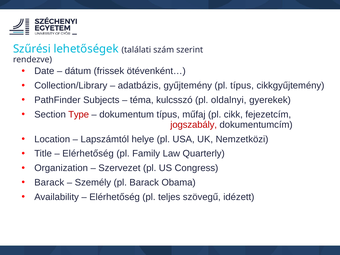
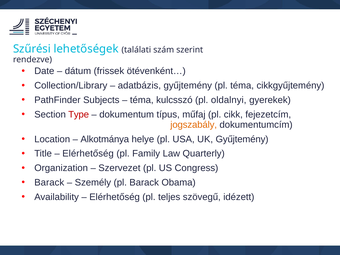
pl típus: típus -> téma
jogszabály colour: red -> orange
Lapszámtól: Lapszámtól -> Alkotmánya
UK Nemzetközi: Nemzetközi -> Gyűjtemény
